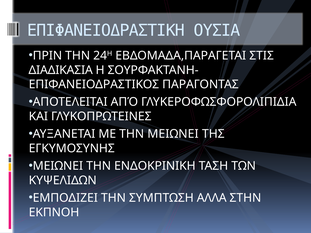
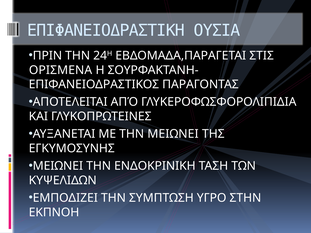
ΔΙΑΔΙΚΑΣΙΑ: ΔΙΑΔΙΚΑΣΙΑ -> ΟΡΙΣΜΕΝΑ
ΑΛΛΑ: ΑΛΛΑ -> ΥΓΡΟ
